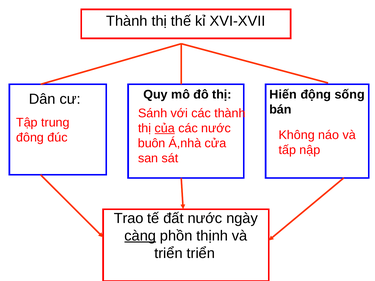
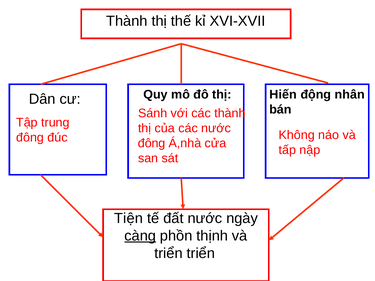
sống: sống -> nhân
của underline: present -> none
buôn at (152, 143): buôn -> đông
Trao: Trao -> Tiện
